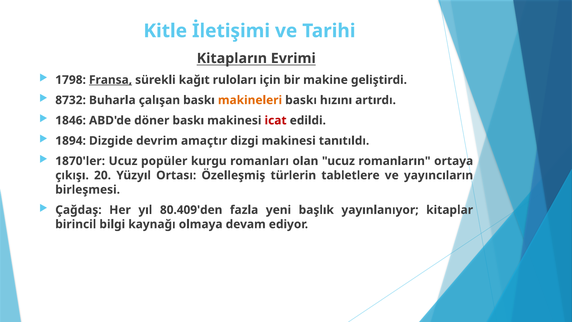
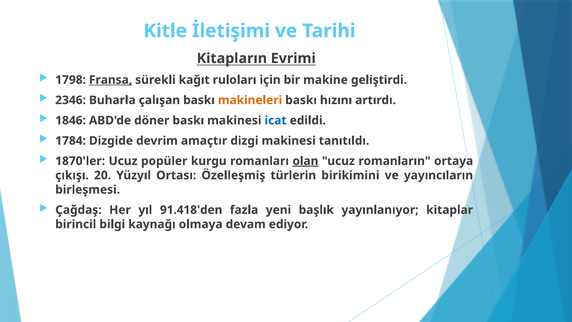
8732: 8732 -> 2346
icat colour: red -> blue
1894: 1894 -> 1784
olan underline: none -> present
tabletlere: tabletlere -> birikimini
80.409'den: 80.409'den -> 91.418'den
